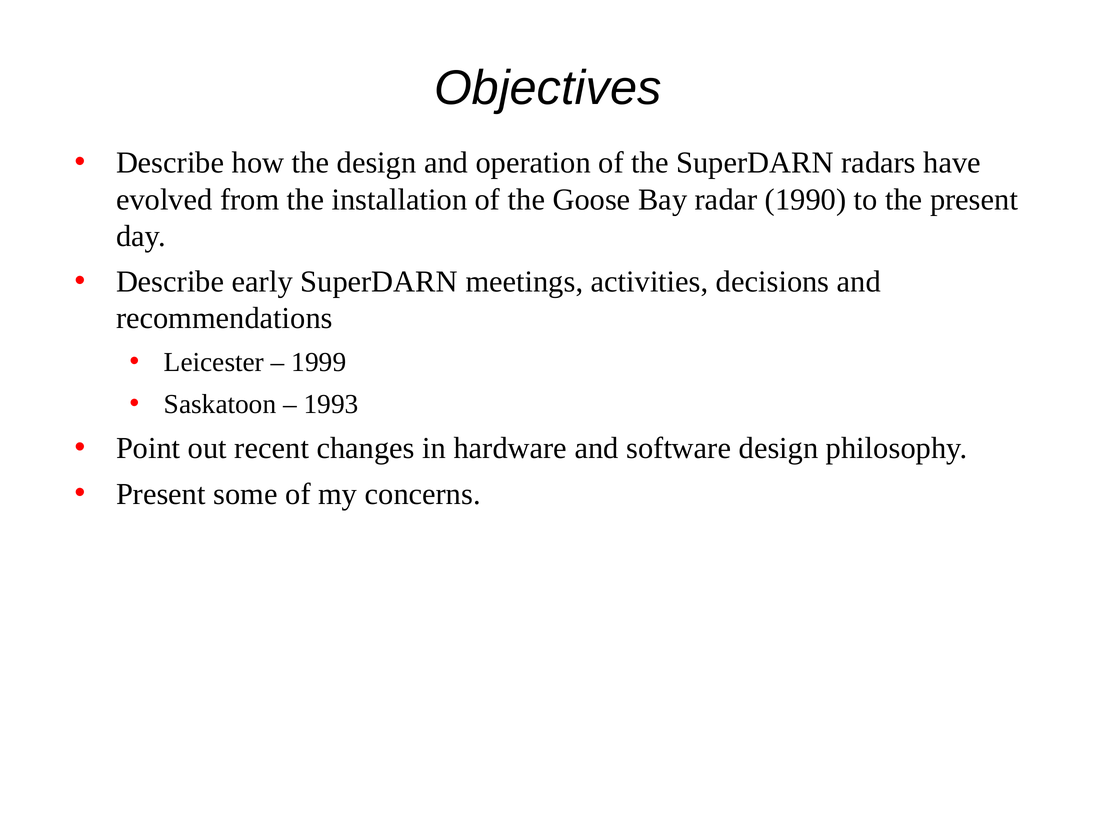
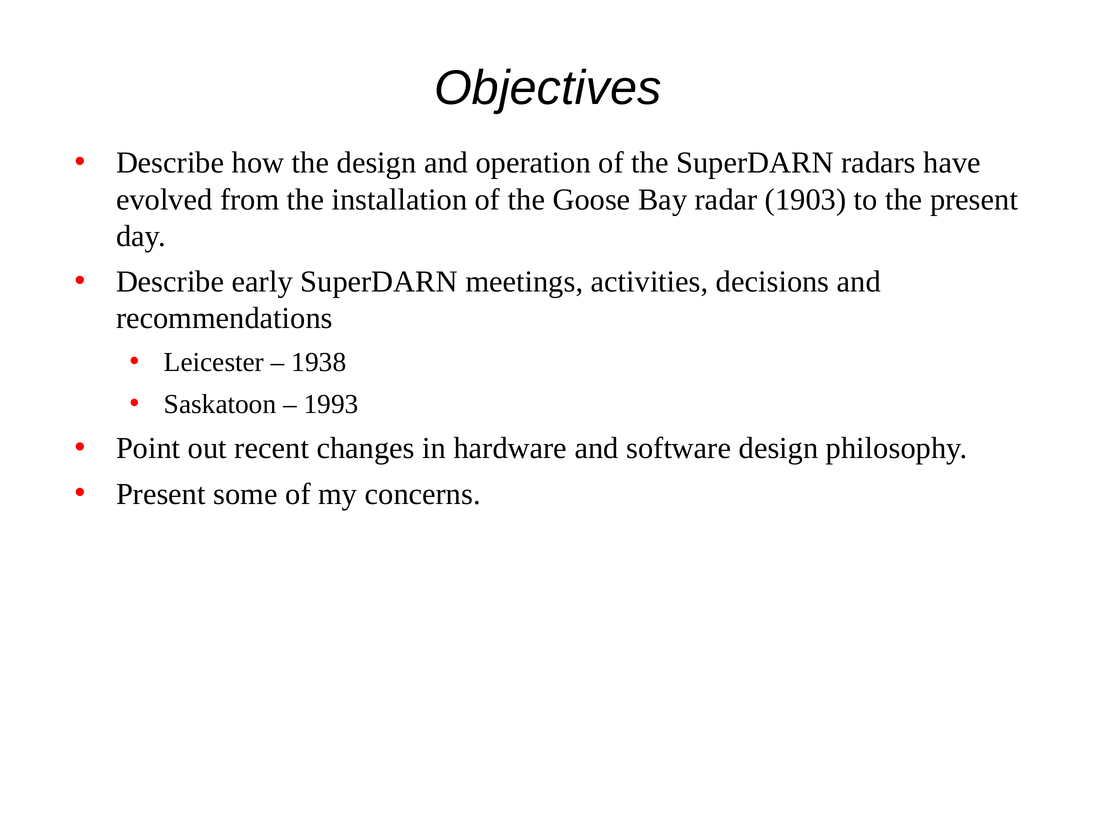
1990: 1990 -> 1903
1999: 1999 -> 1938
